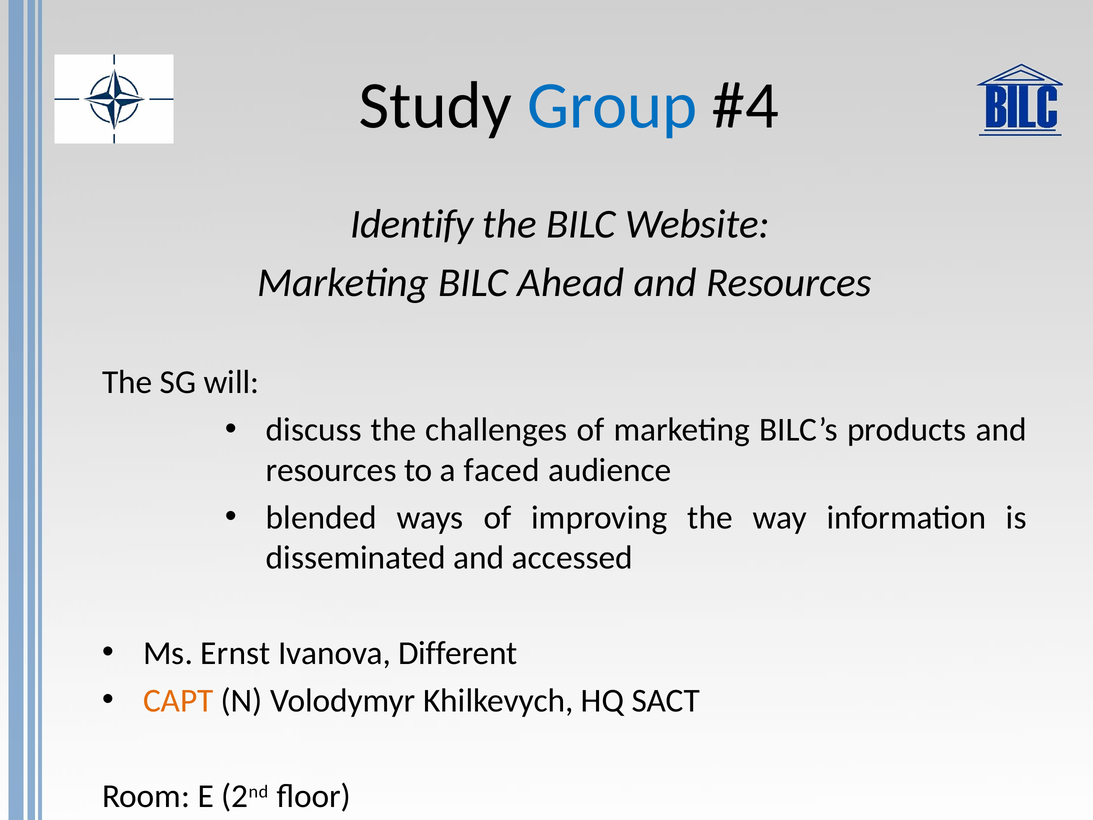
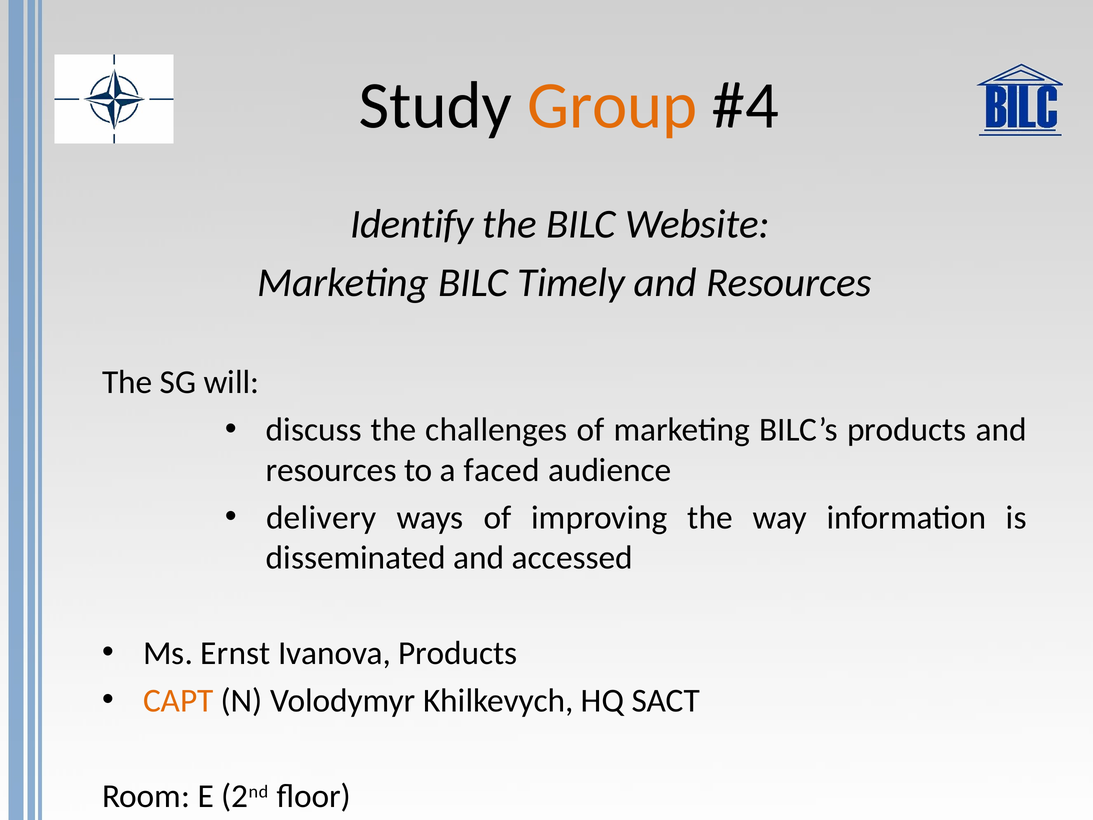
Group colour: blue -> orange
Ahead: Ahead -> Timely
blended: blended -> delivery
Ivanova Different: Different -> Products
